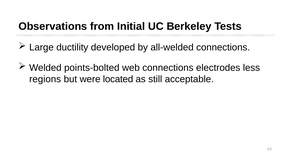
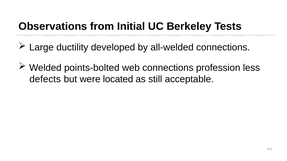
electrodes: electrodes -> profession
regions: regions -> defects
